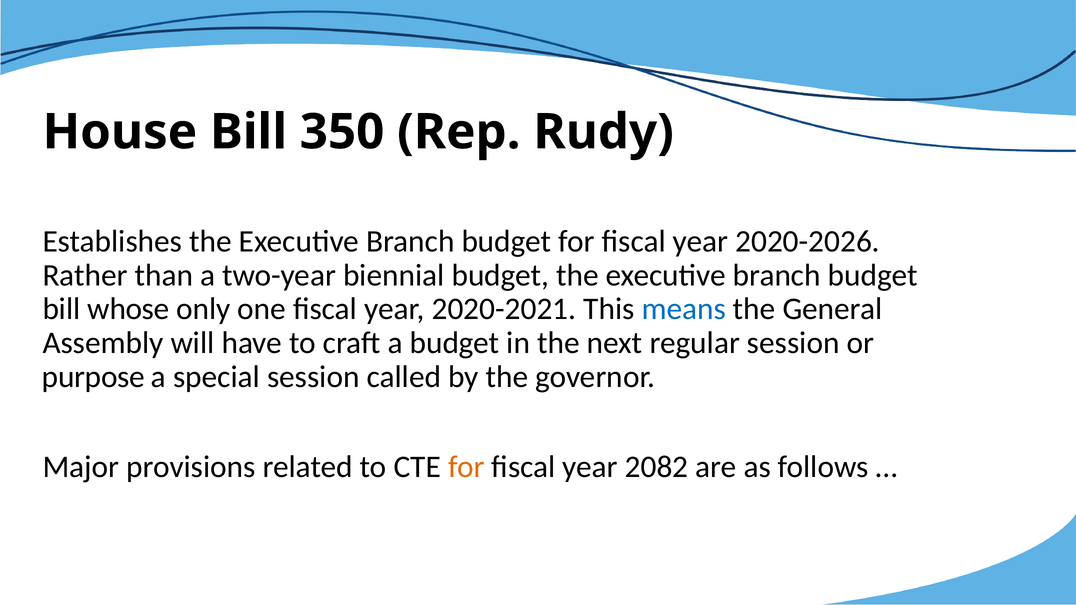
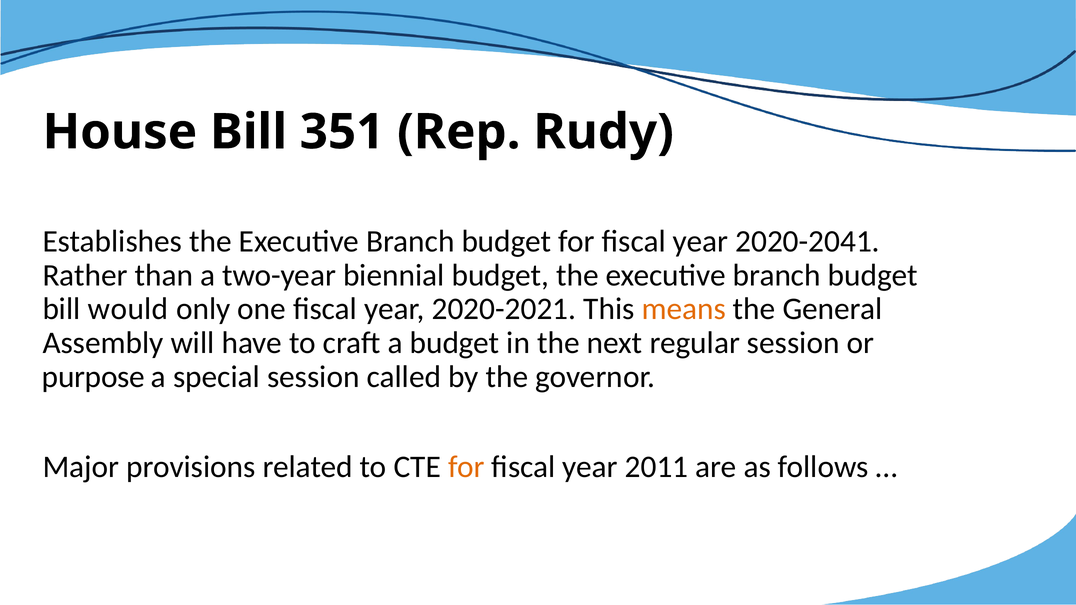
350: 350 -> 351
2020-2026: 2020-2026 -> 2020-2041
whose: whose -> would
means colour: blue -> orange
2082: 2082 -> 2011
